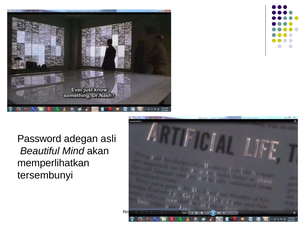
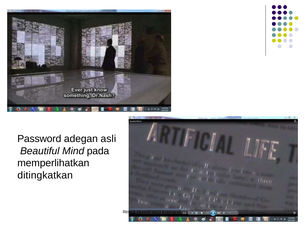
akan: akan -> pada
tersembunyi: tersembunyi -> ditingkatkan
